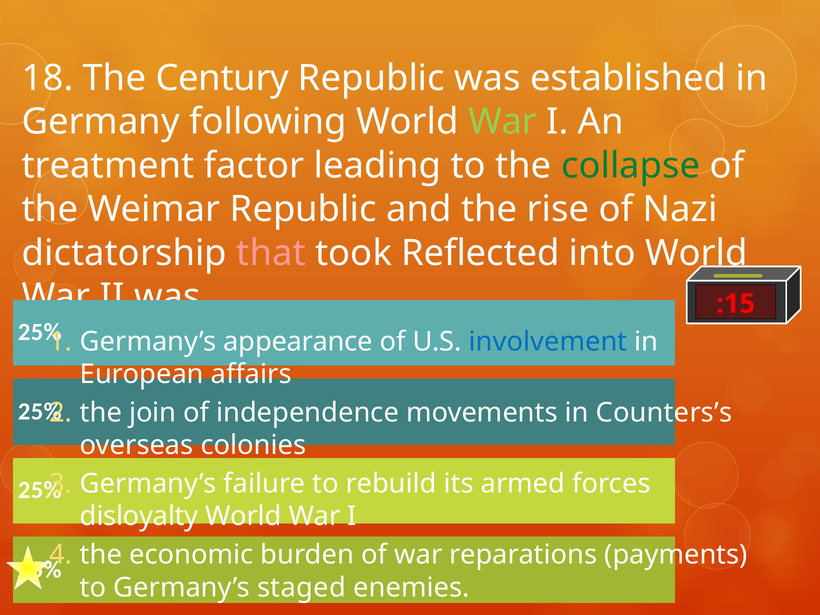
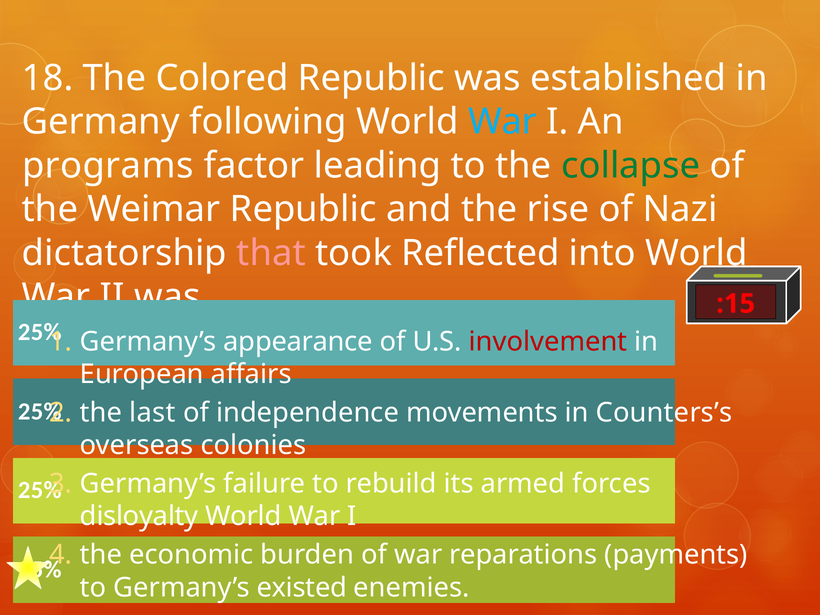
Century: Century -> Colored
War at (503, 122) colour: light green -> light blue
treatment: treatment -> programs
involvement colour: blue -> red
join: join -> last
staged: staged -> existed
